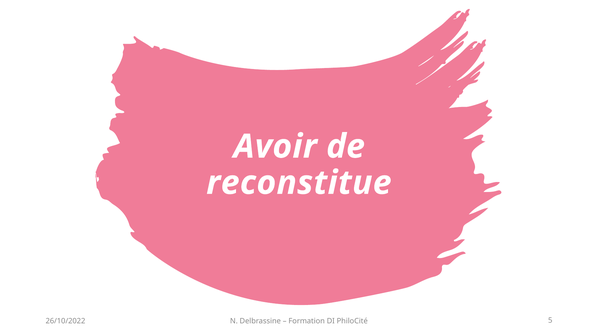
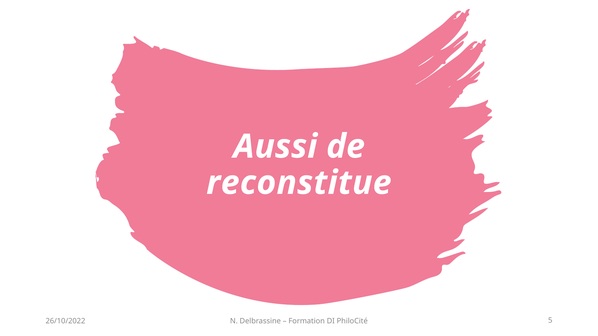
Avoir: Avoir -> Aussi
